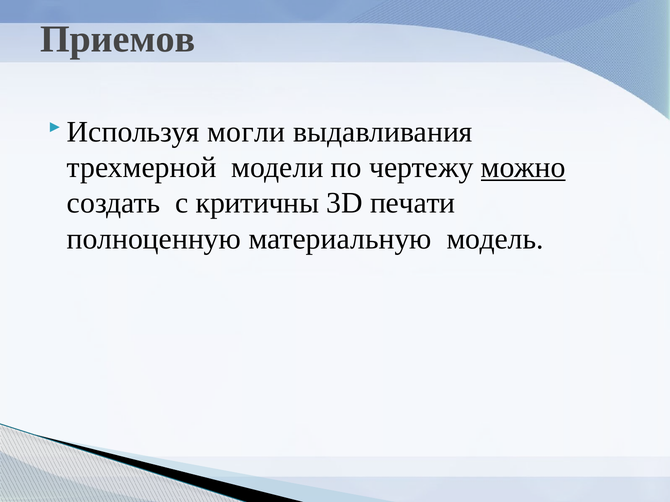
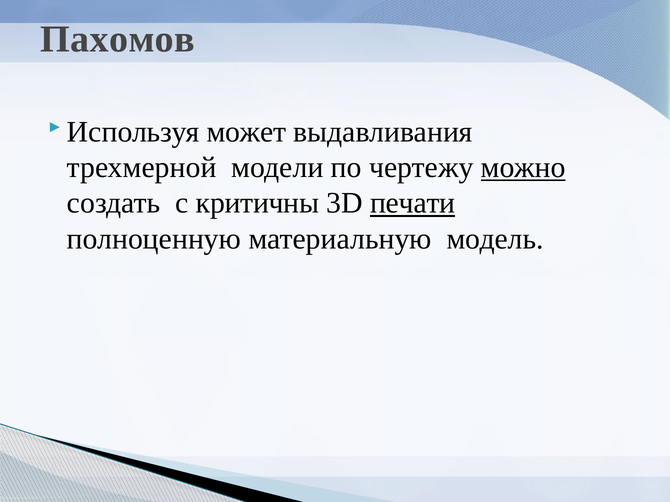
Приемов: Приемов -> Пахомов
могли: могли -> может
печати underline: none -> present
